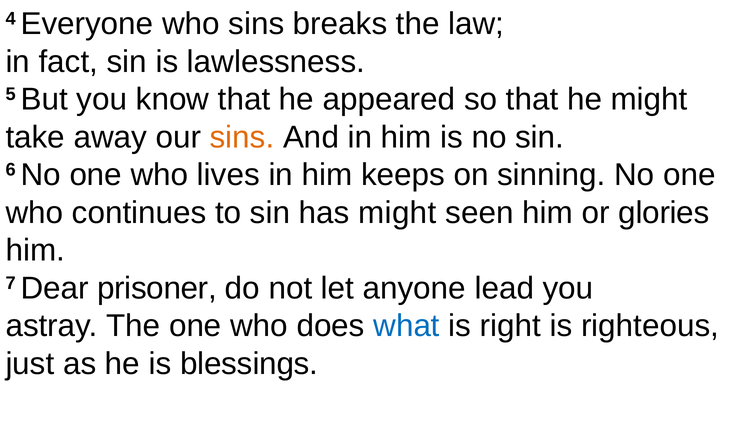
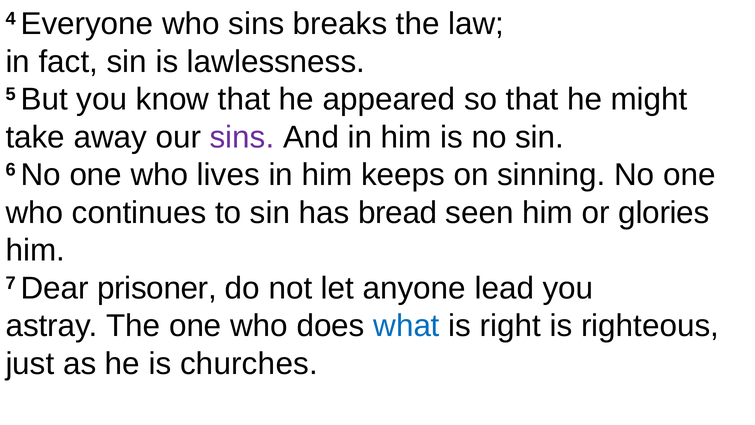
sins at (242, 137) colour: orange -> purple
has might: might -> bread
blessings: blessings -> churches
